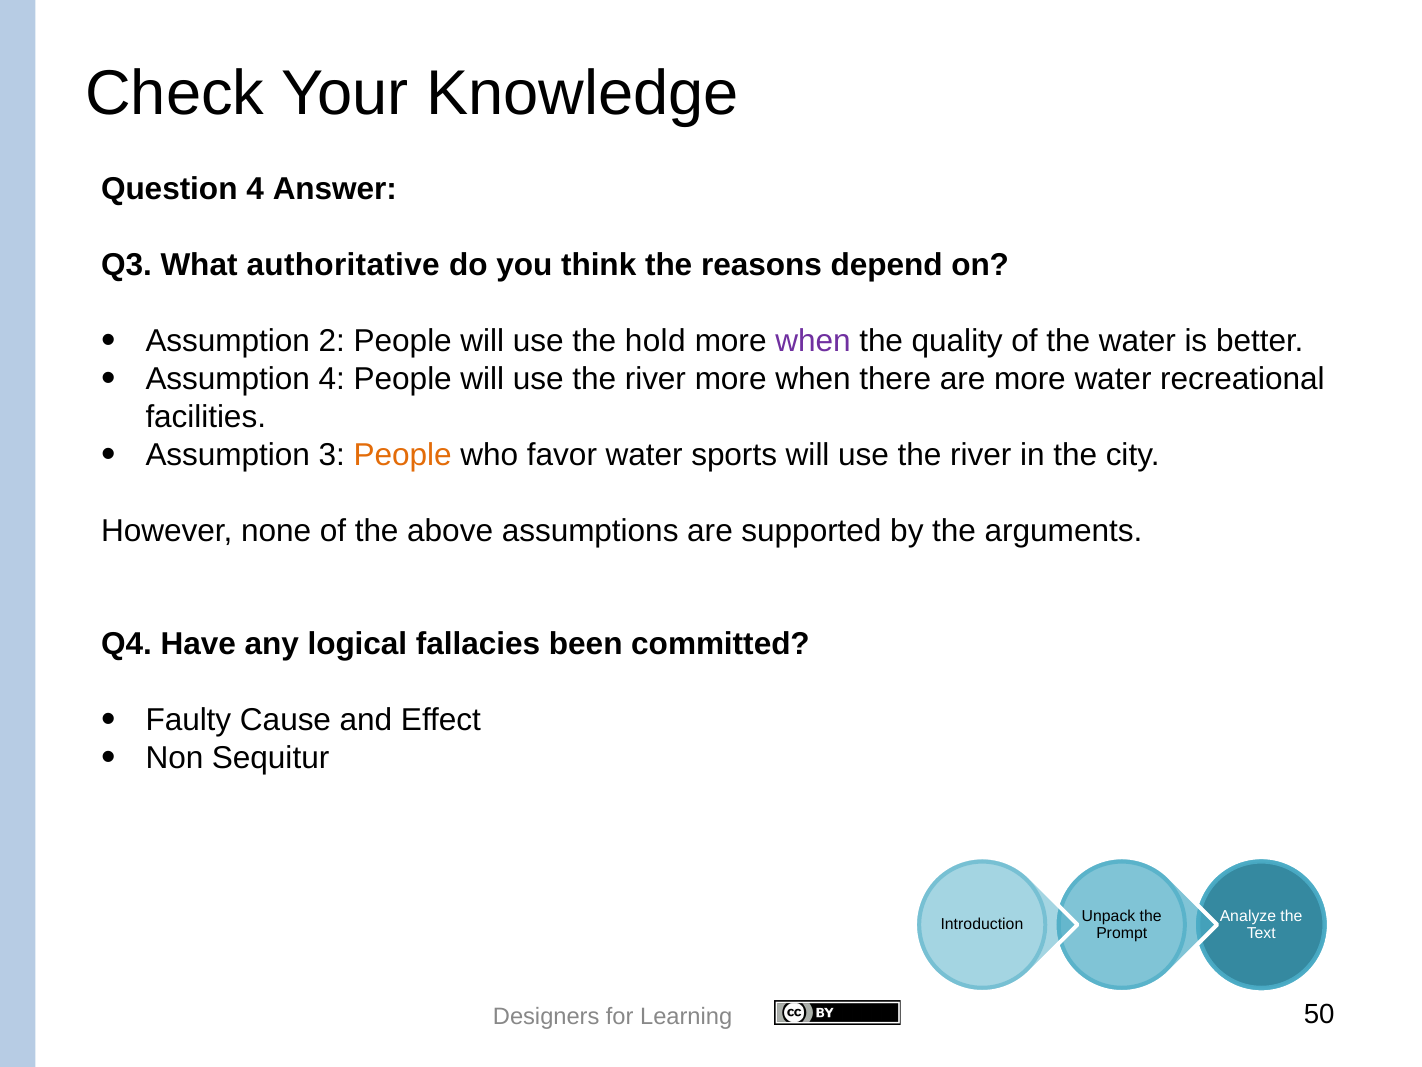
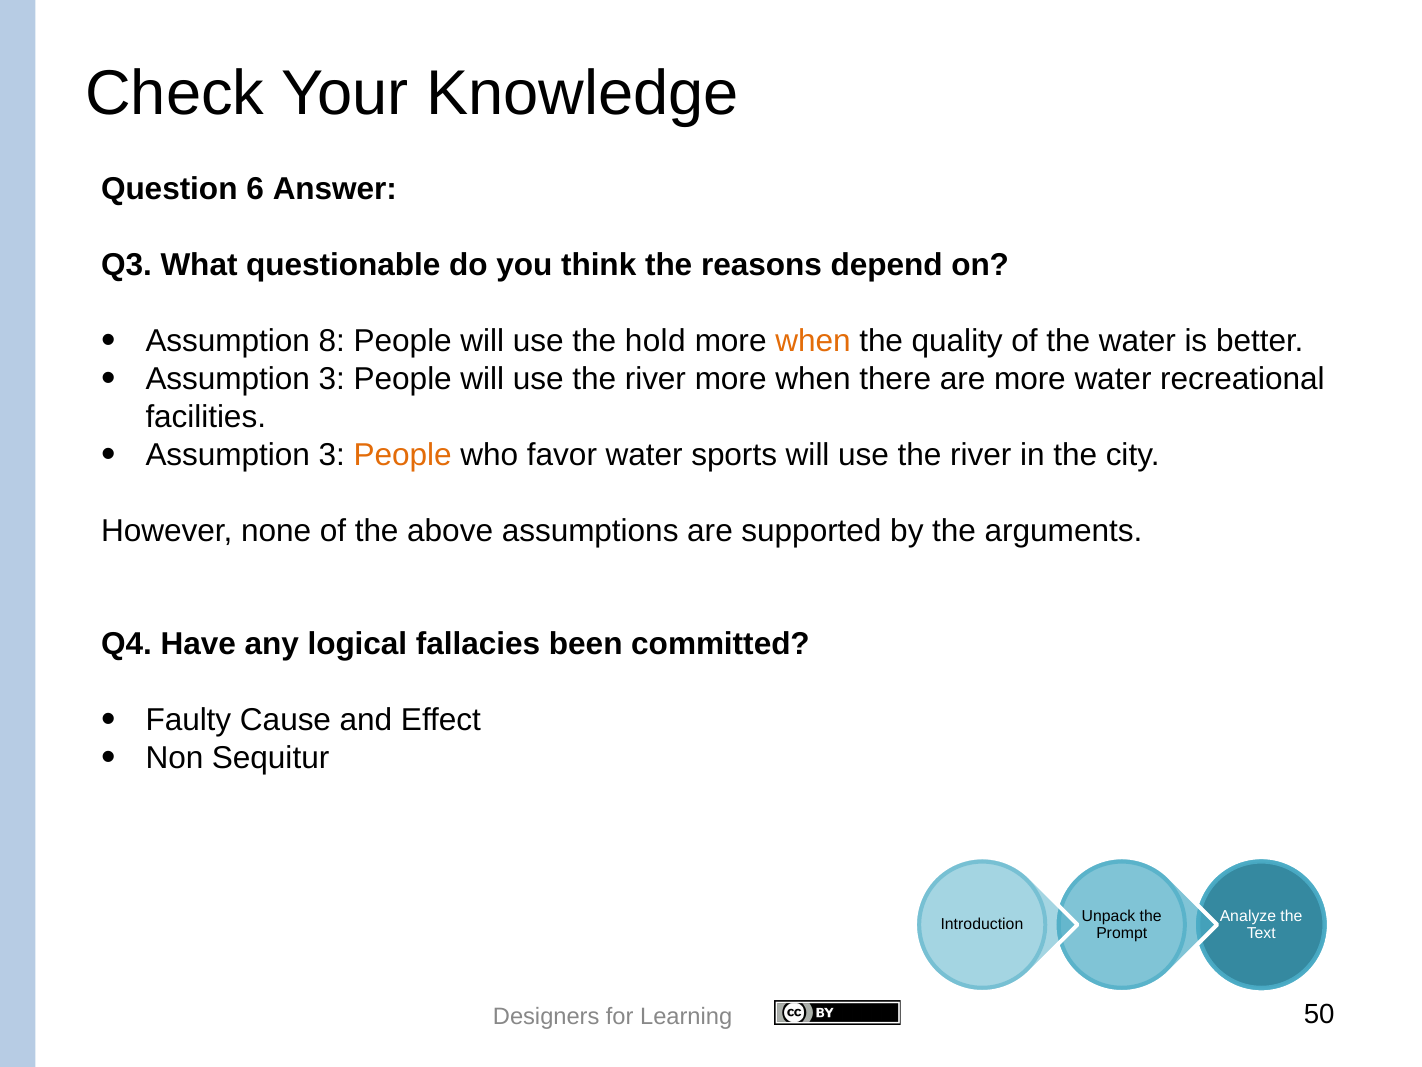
Question 4: 4 -> 6
authoritative: authoritative -> questionable
2: 2 -> 8
when at (813, 341) colour: purple -> orange
4 at (332, 379): 4 -> 3
